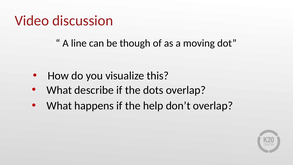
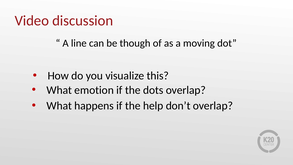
describe: describe -> emotion
